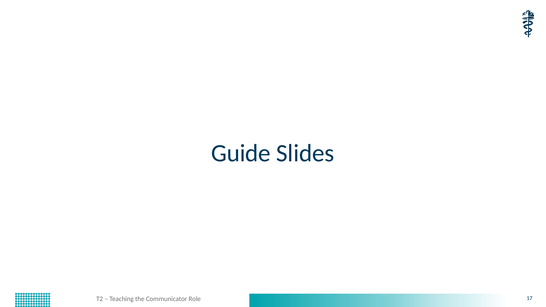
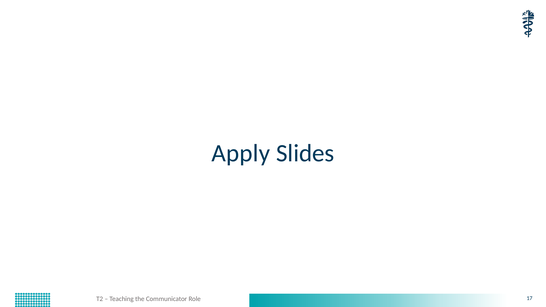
Guide: Guide -> Apply
